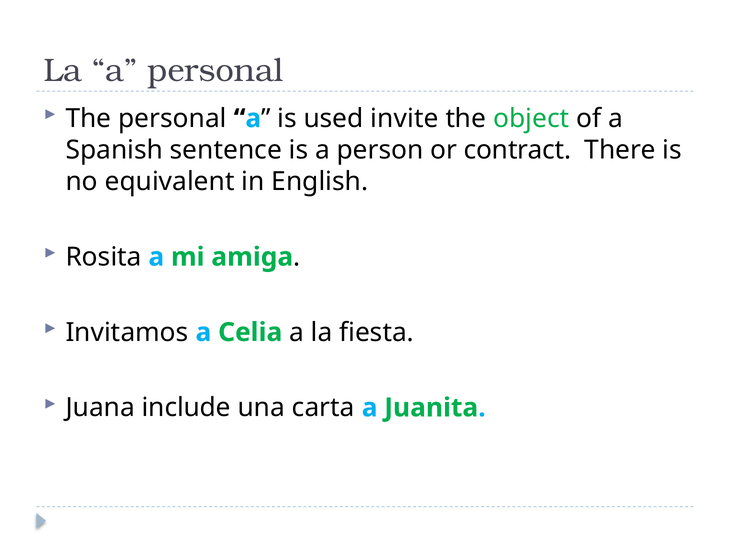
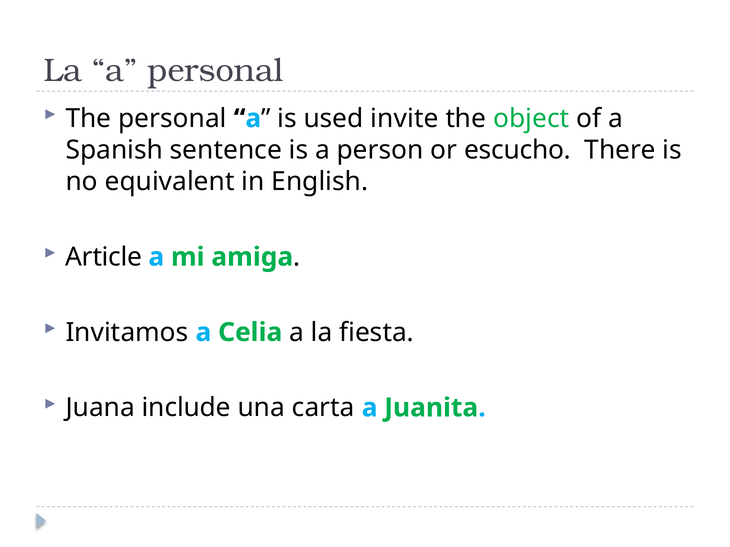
contract: contract -> escucho
Rosita: Rosita -> Article
